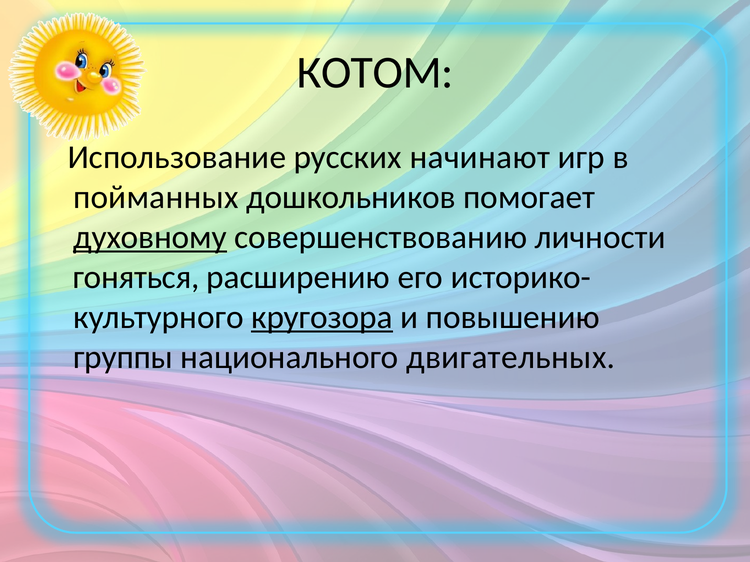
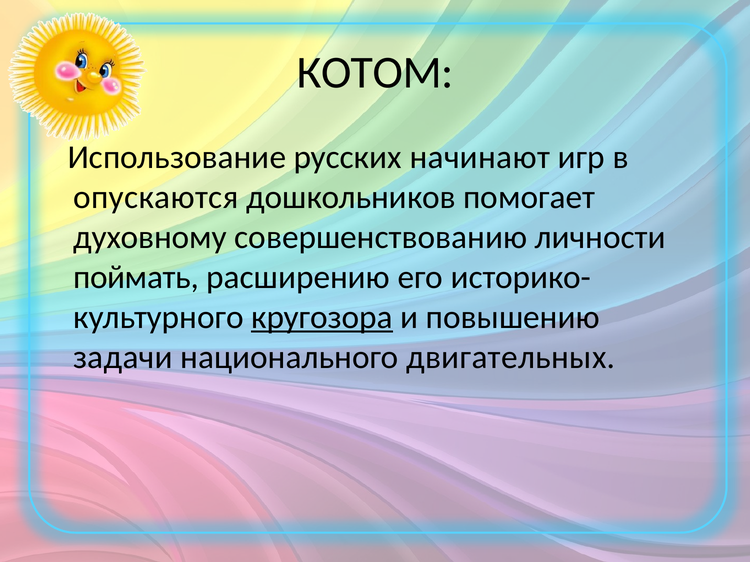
пойманных: пойманных -> опускаются
духовному underline: present -> none
гоняться: гоняться -> поймать
группы: группы -> задачи
